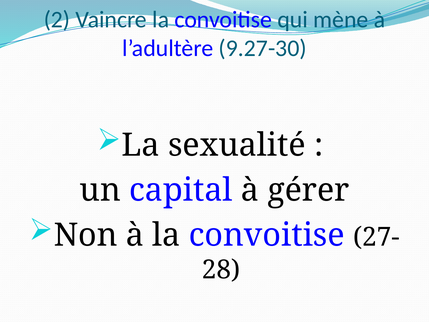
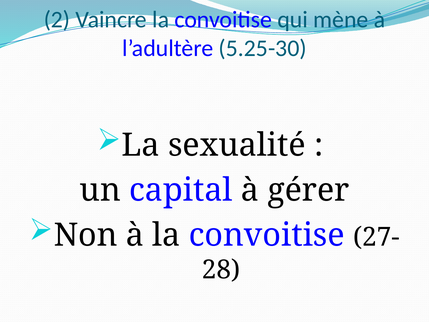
9.27-30: 9.27-30 -> 5.25-30
